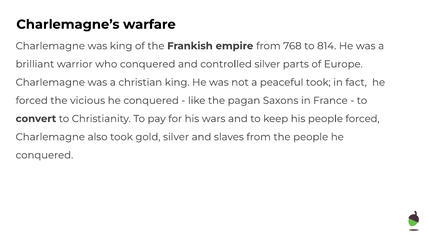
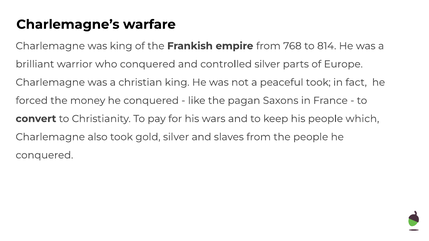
vicious: vicious -> money
people forced: forced -> which
